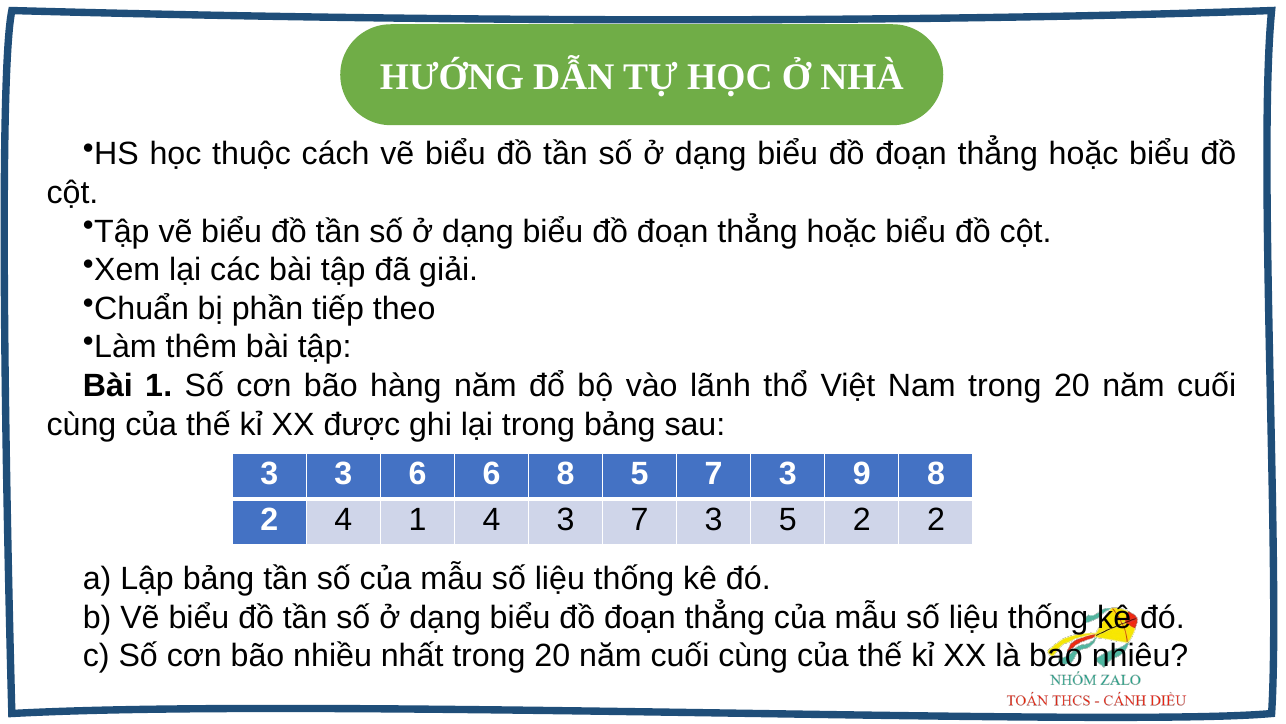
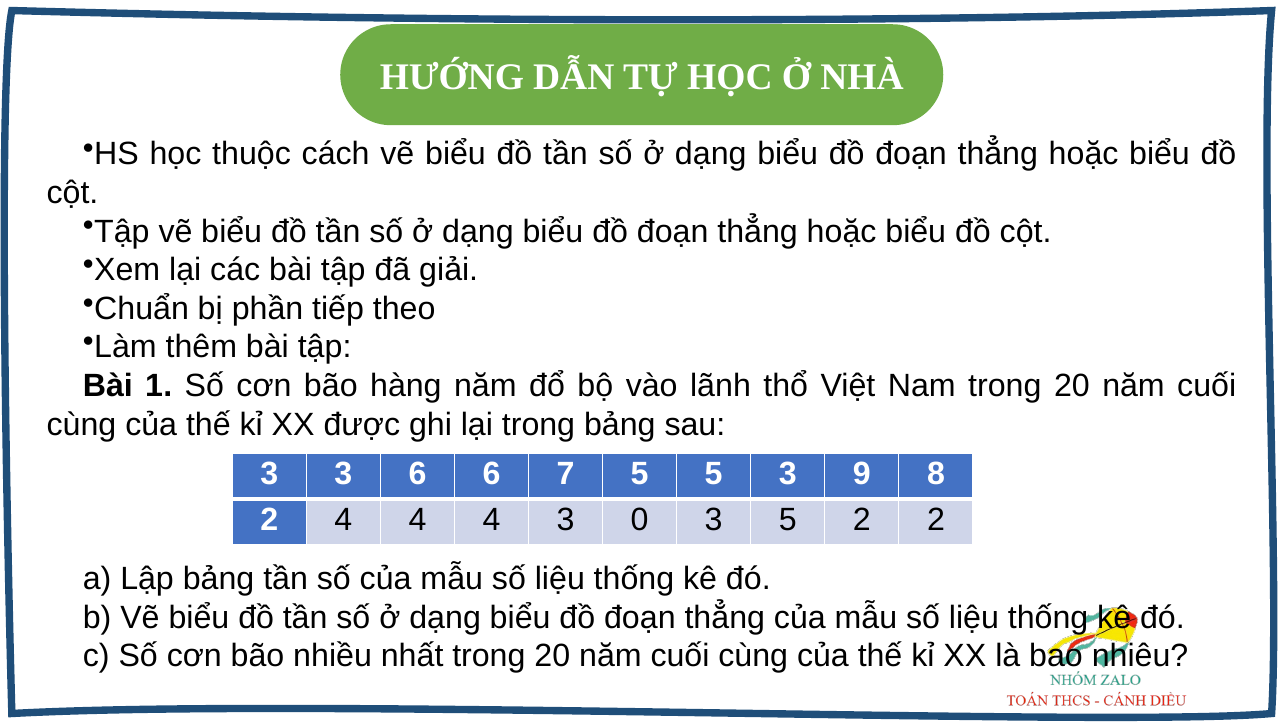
6 8: 8 -> 7
5 7: 7 -> 5
2 4 1: 1 -> 4
3 7: 7 -> 0
